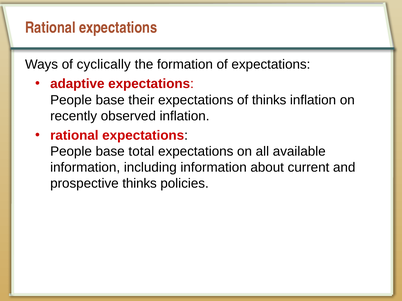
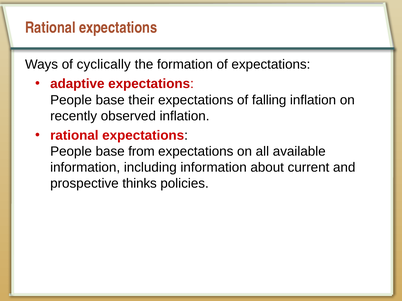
of thinks: thinks -> falling
total: total -> from
